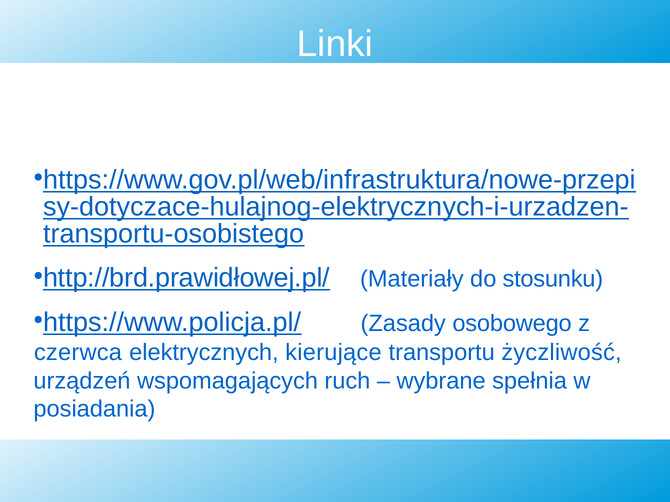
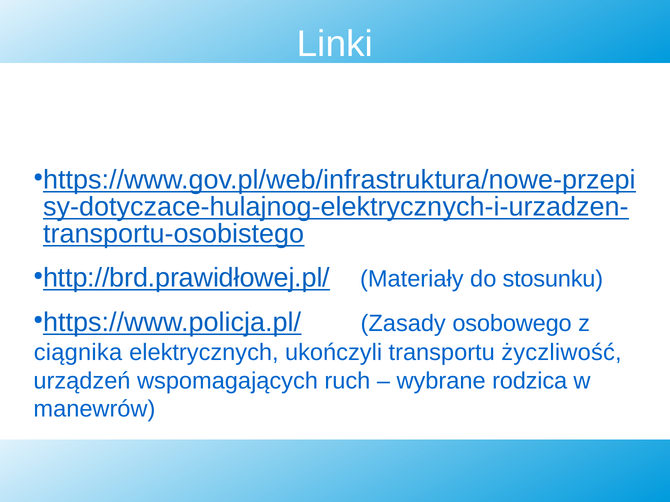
czerwca: czerwca -> ciągnika
kierujące: kierujące -> ukończyli
spełnia: spełnia -> rodzica
posiadania: posiadania -> manewrów
